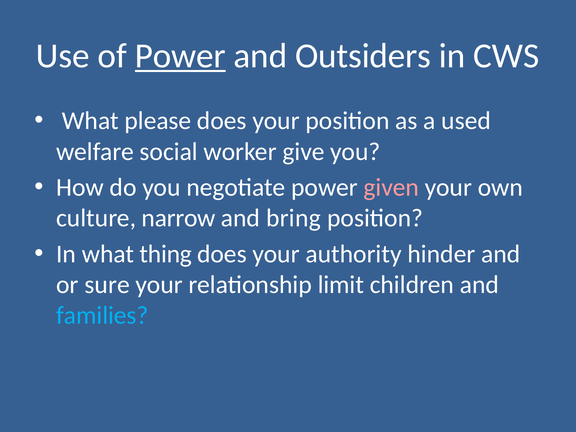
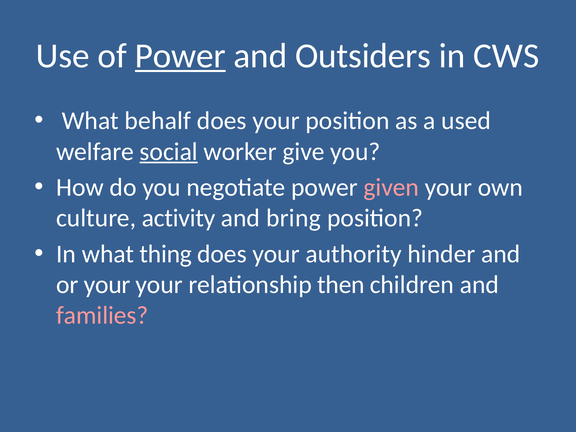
please: please -> behalf
social underline: none -> present
narrow: narrow -> activity
or sure: sure -> your
limit: limit -> then
families colour: light blue -> pink
